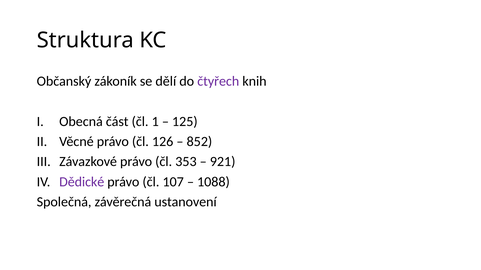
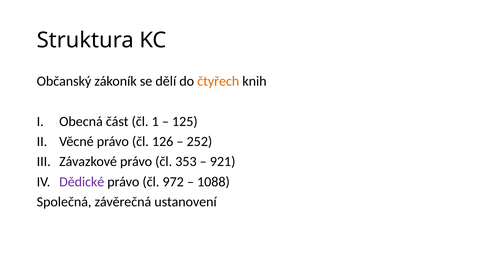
čtyřech colour: purple -> orange
852: 852 -> 252
107: 107 -> 972
